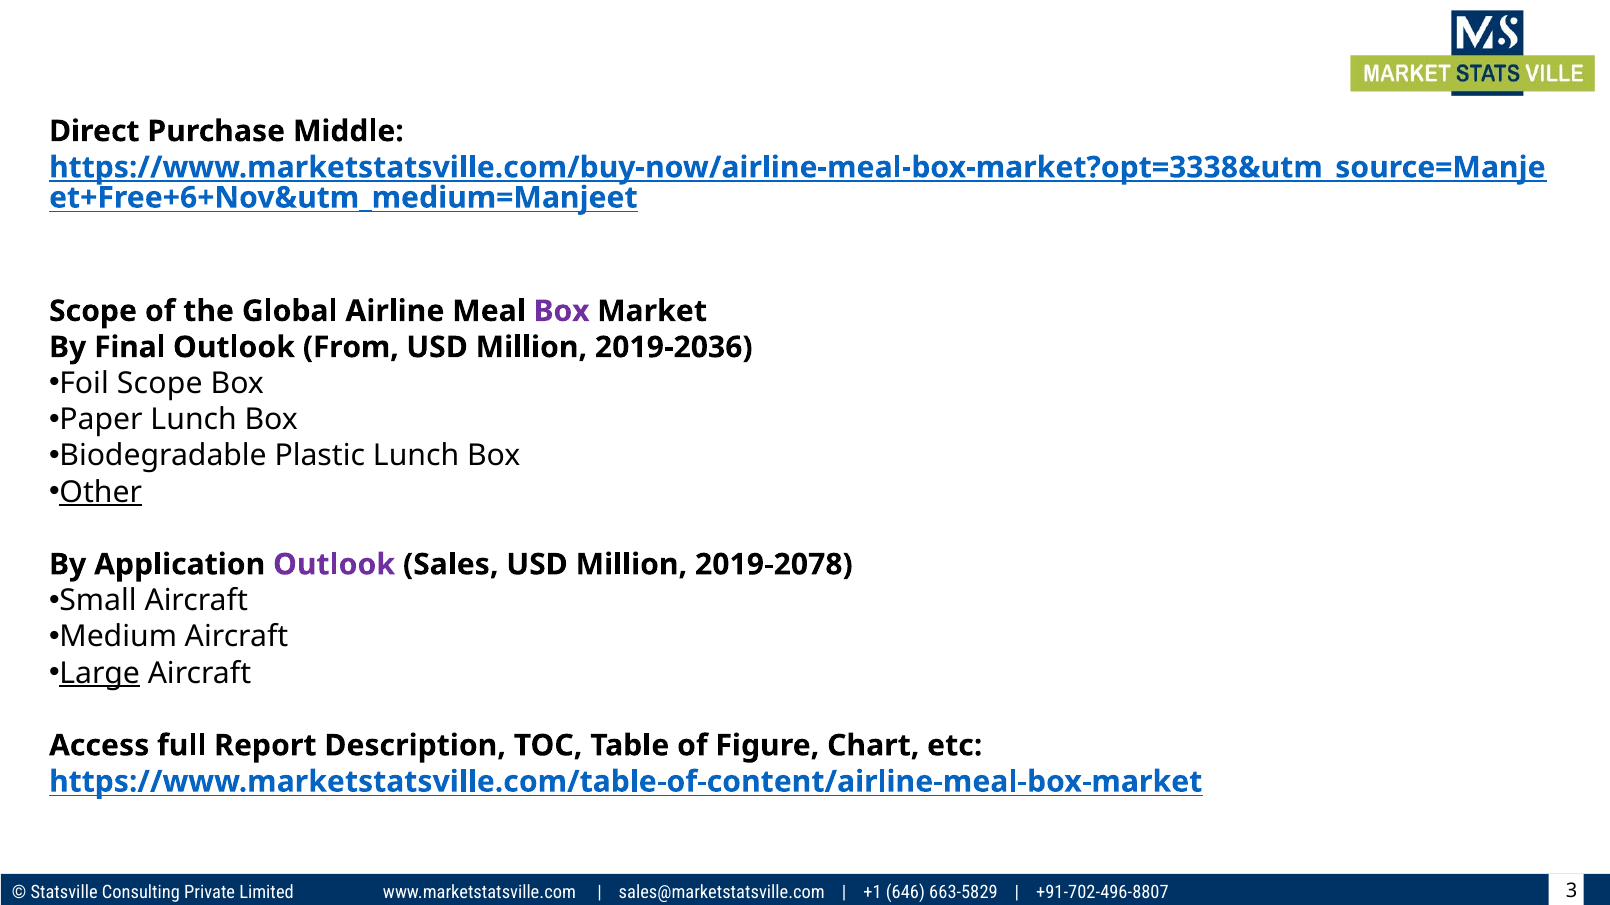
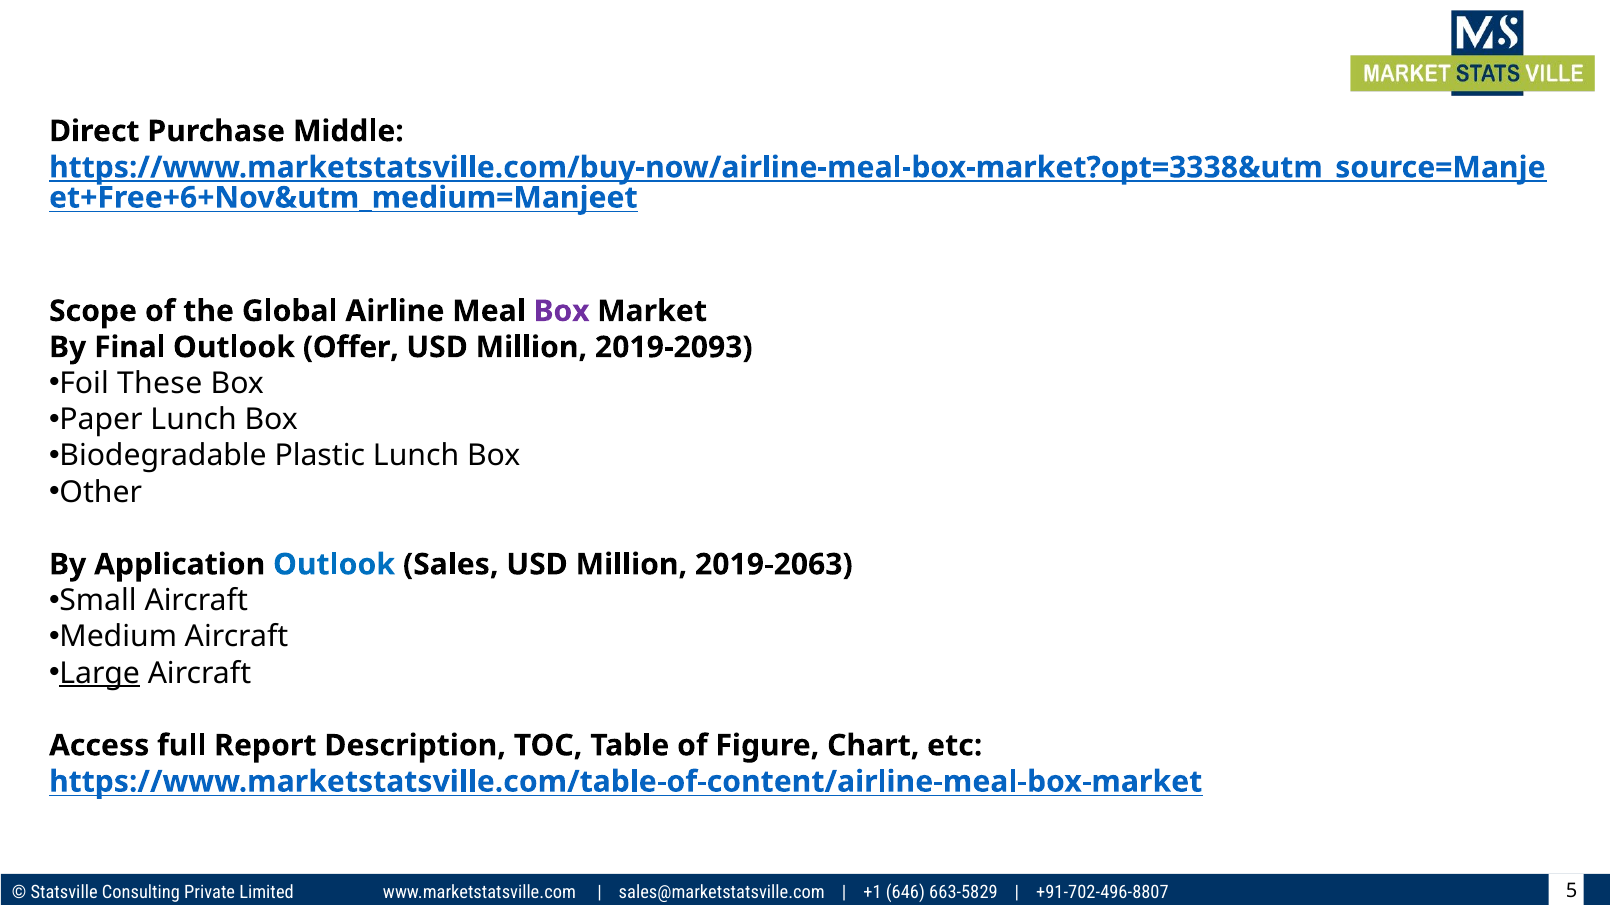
From: From -> Offer
2019-2036: 2019-2036 -> 2019-2093
Foil Scope: Scope -> These
Other underline: present -> none
Outlook at (334, 565) colour: purple -> blue
2019-2078: 2019-2078 -> 2019-2063
3: 3 -> 5
